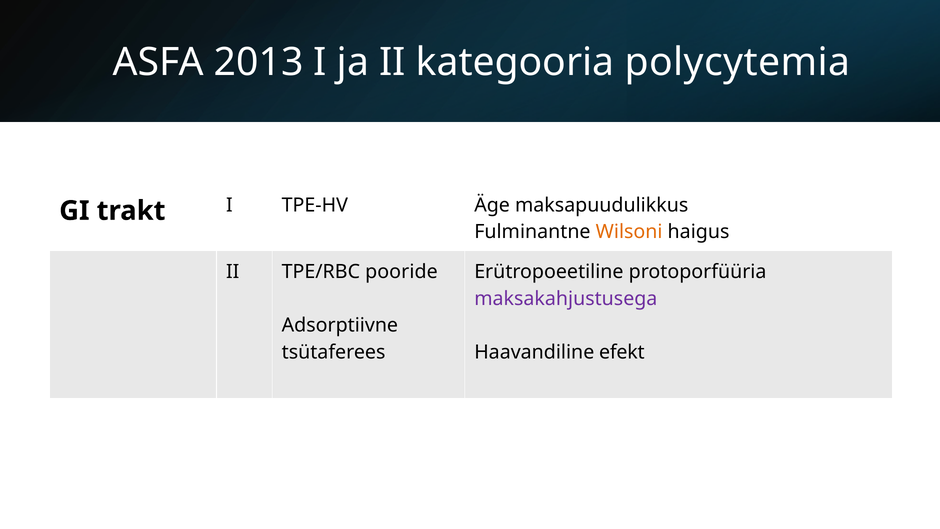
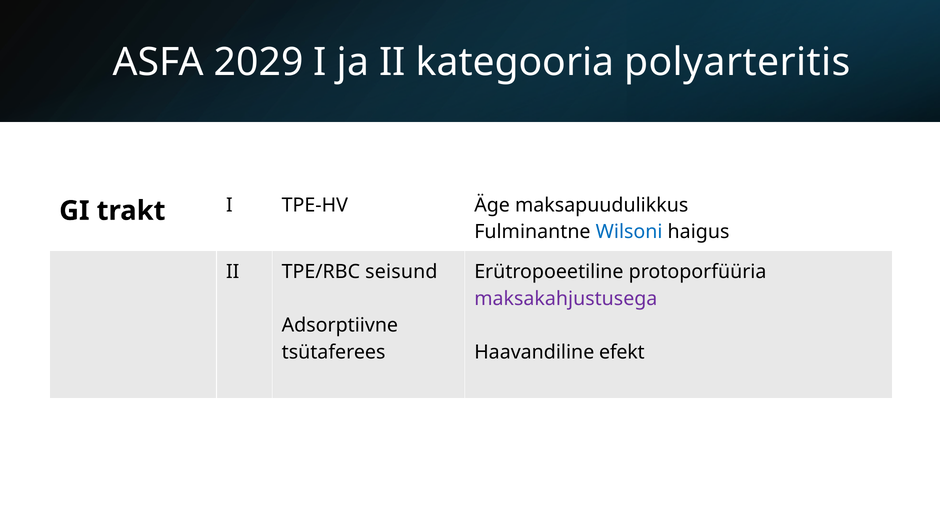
2013: 2013 -> 2029
polycytemia: polycytemia -> polyarteritis
Wilsoni colour: orange -> blue
pooride: pooride -> seisund
